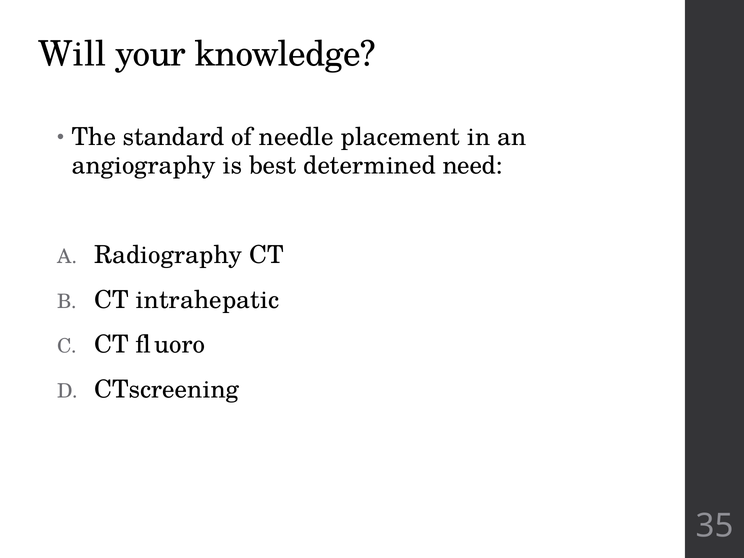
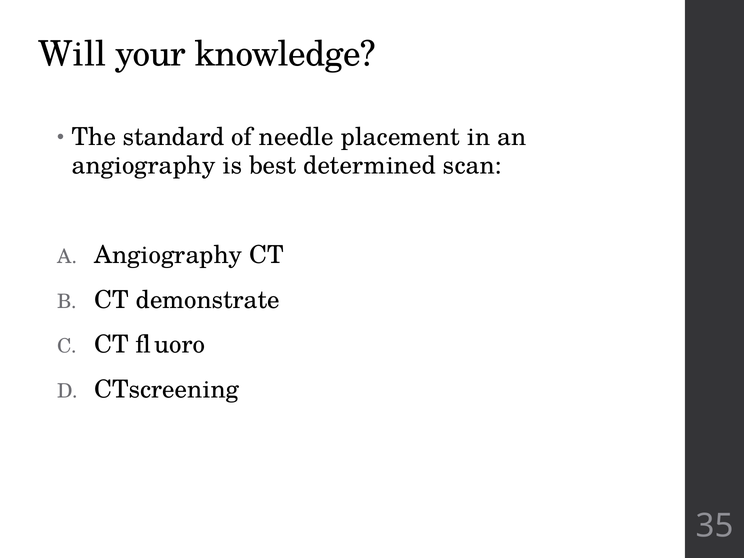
need: need -> scan
Radiography at (168, 255): Radiography -> Angiography
intrahepatic: intrahepatic -> demonstrate
